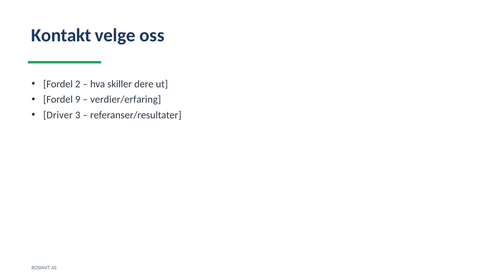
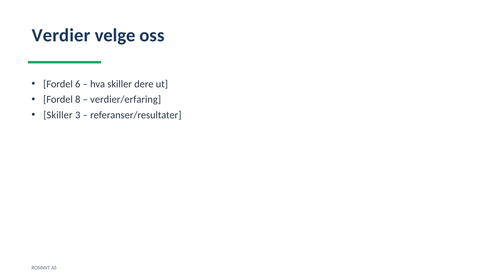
Kontakt: Kontakt -> Verdier
2: 2 -> 6
9: 9 -> 8
Driver at (58, 115): Driver -> Skiller
